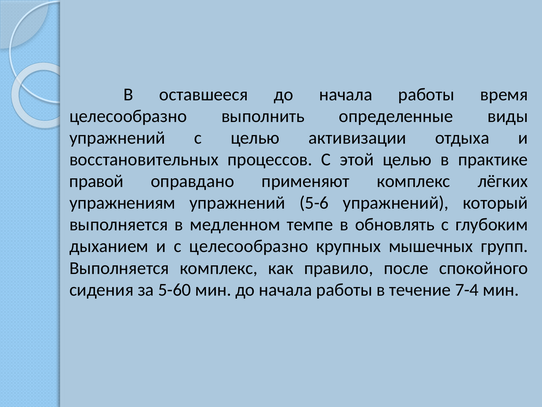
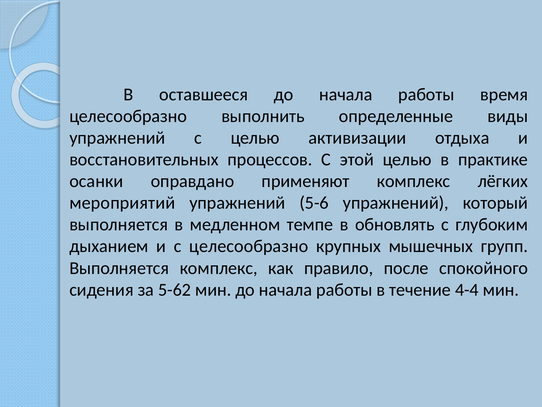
правой: правой -> осанки
упражнениям: упражнениям -> мероприятий
5-60: 5-60 -> 5-62
7-4: 7-4 -> 4-4
